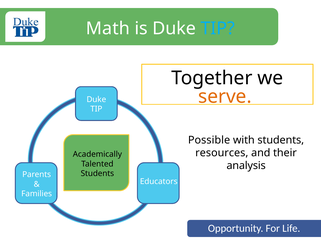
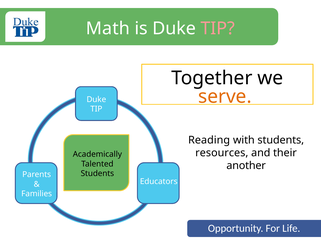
TIP at (218, 28) colour: light blue -> pink
Possible: Possible -> Reading
analysis: analysis -> another
